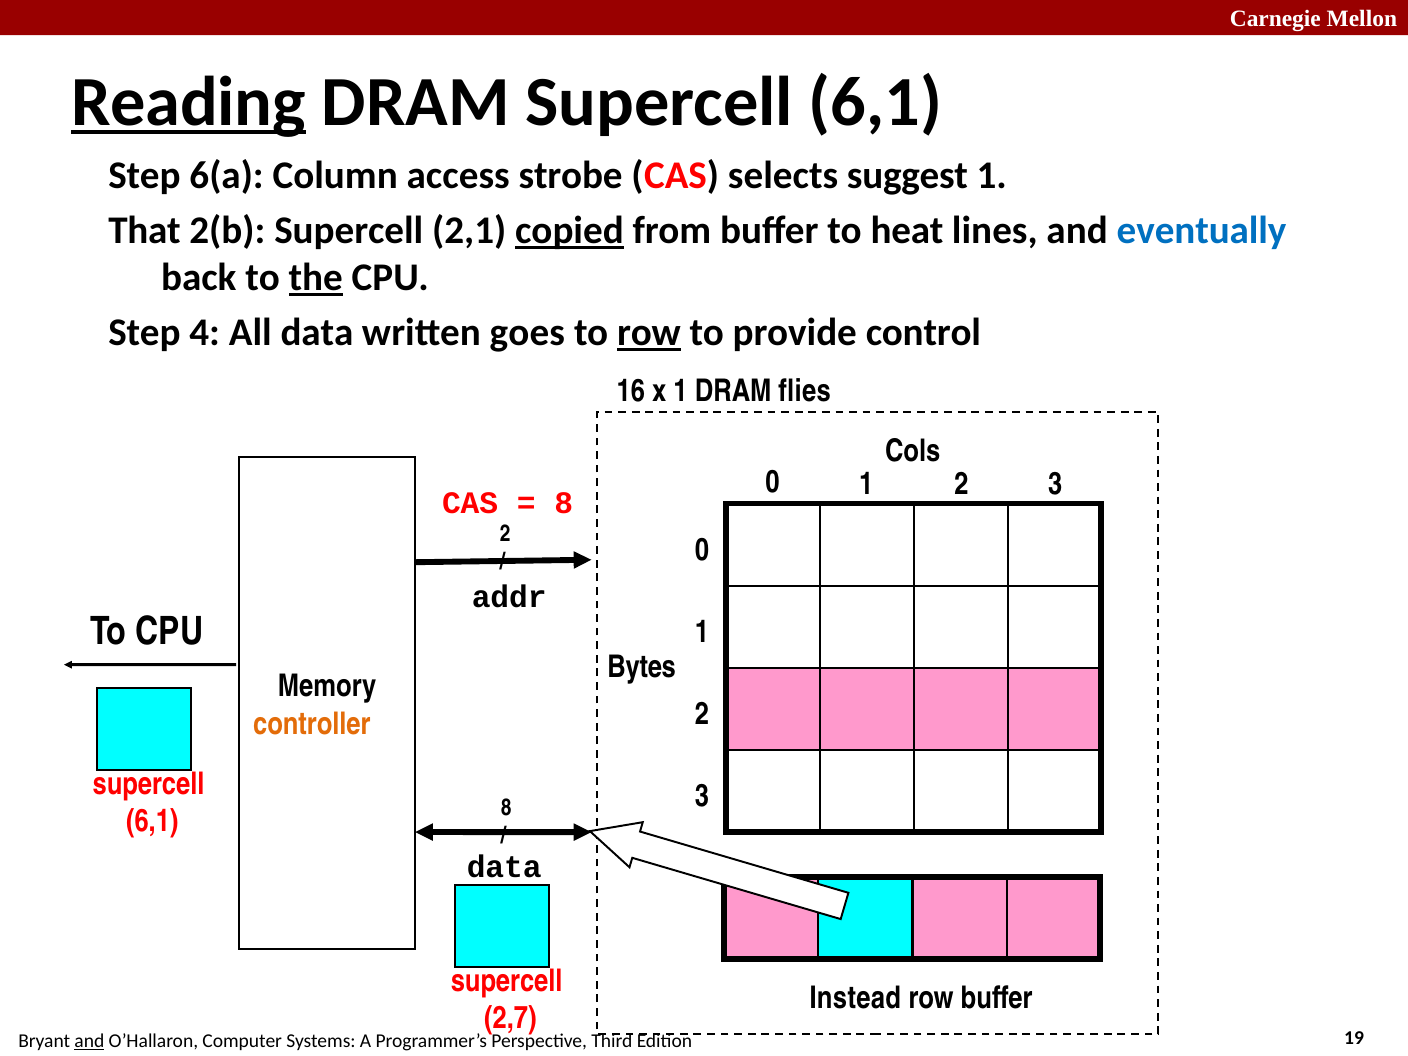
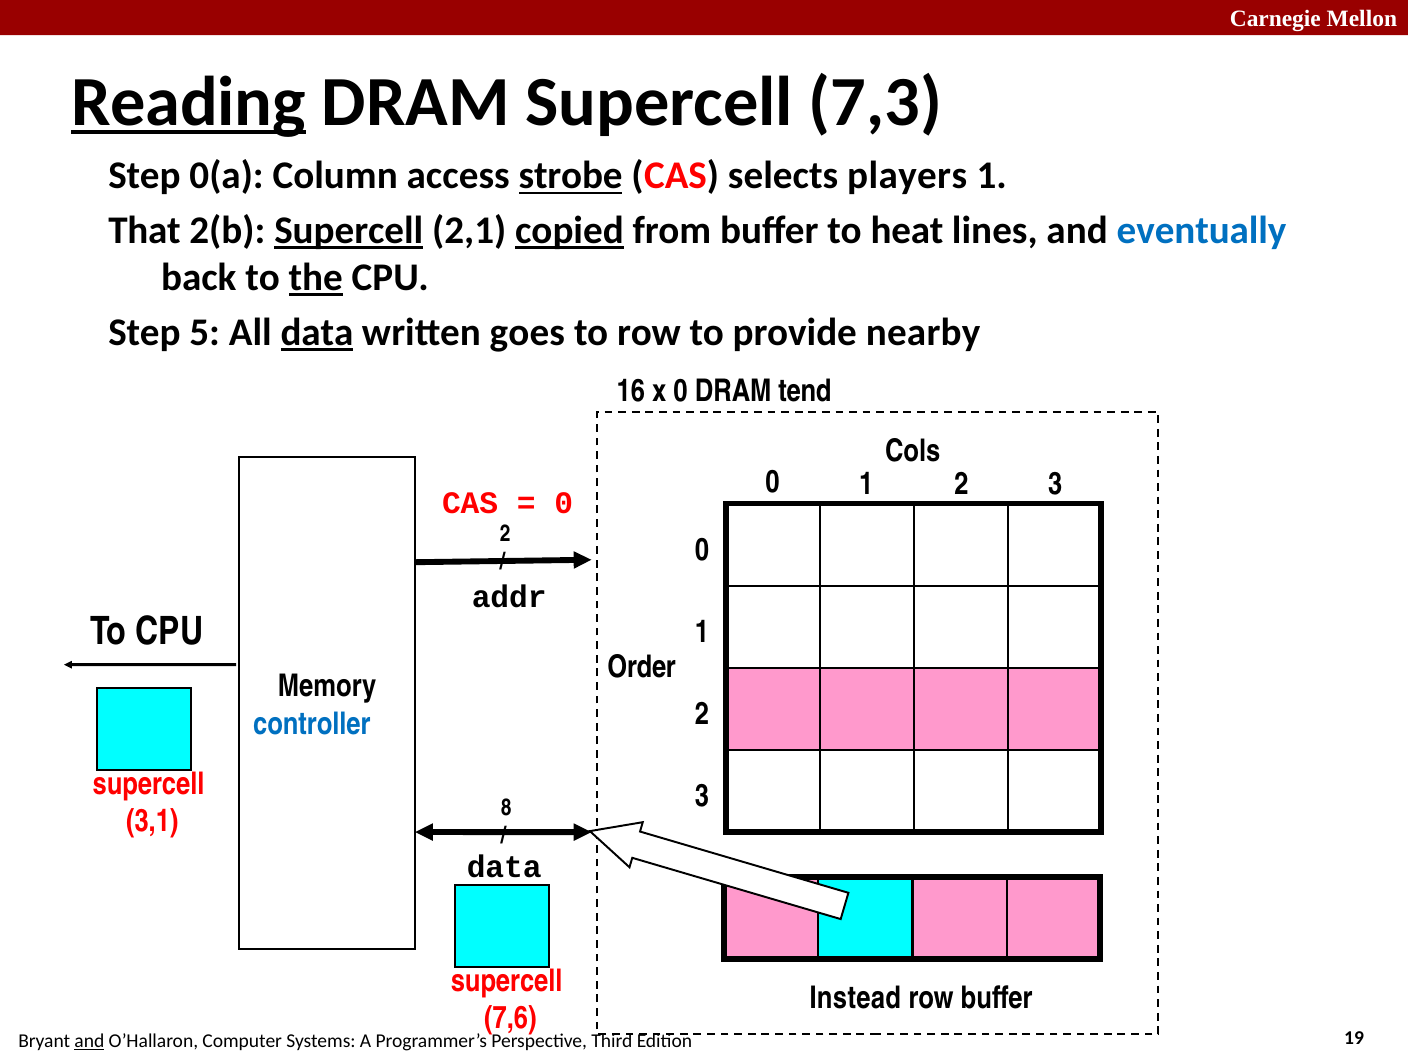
DRAM Supercell 6,1: 6,1 -> 7,3
6(a: 6(a -> 0(a
strobe underline: none -> present
suggest: suggest -> players
Supercell at (349, 231) underline: none -> present
4: 4 -> 5
data at (317, 333) underline: none -> present
row at (649, 333) underline: present -> none
control: control -> nearby
x 1: 1 -> 0
flies: flies -> tend
8 at (564, 503): 8 -> 0
Bytes: Bytes -> Order
controller colour: orange -> blue
6,1 at (152, 821): 6,1 -> 3,1
2,7: 2,7 -> 7,6
